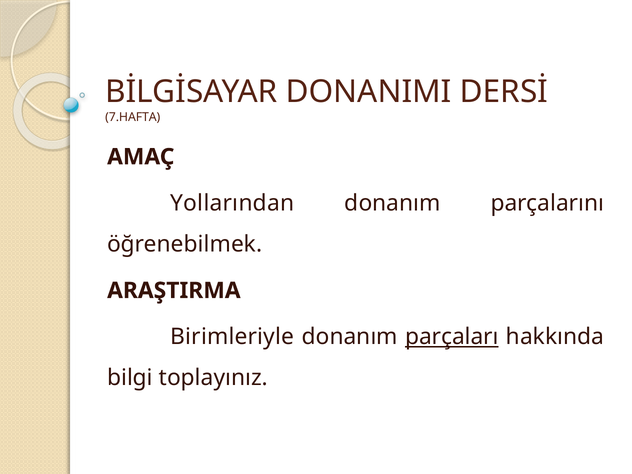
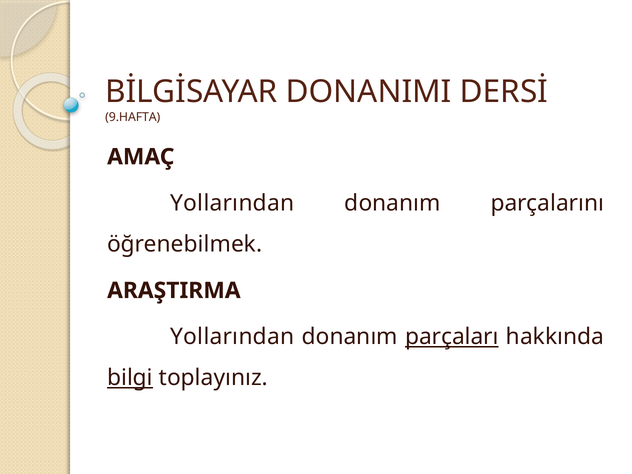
7.HAFTA: 7.HAFTA -> 9.HAFTA
Birimleriyle at (232, 337): Birimleriyle -> Yollarından
bilgi underline: none -> present
